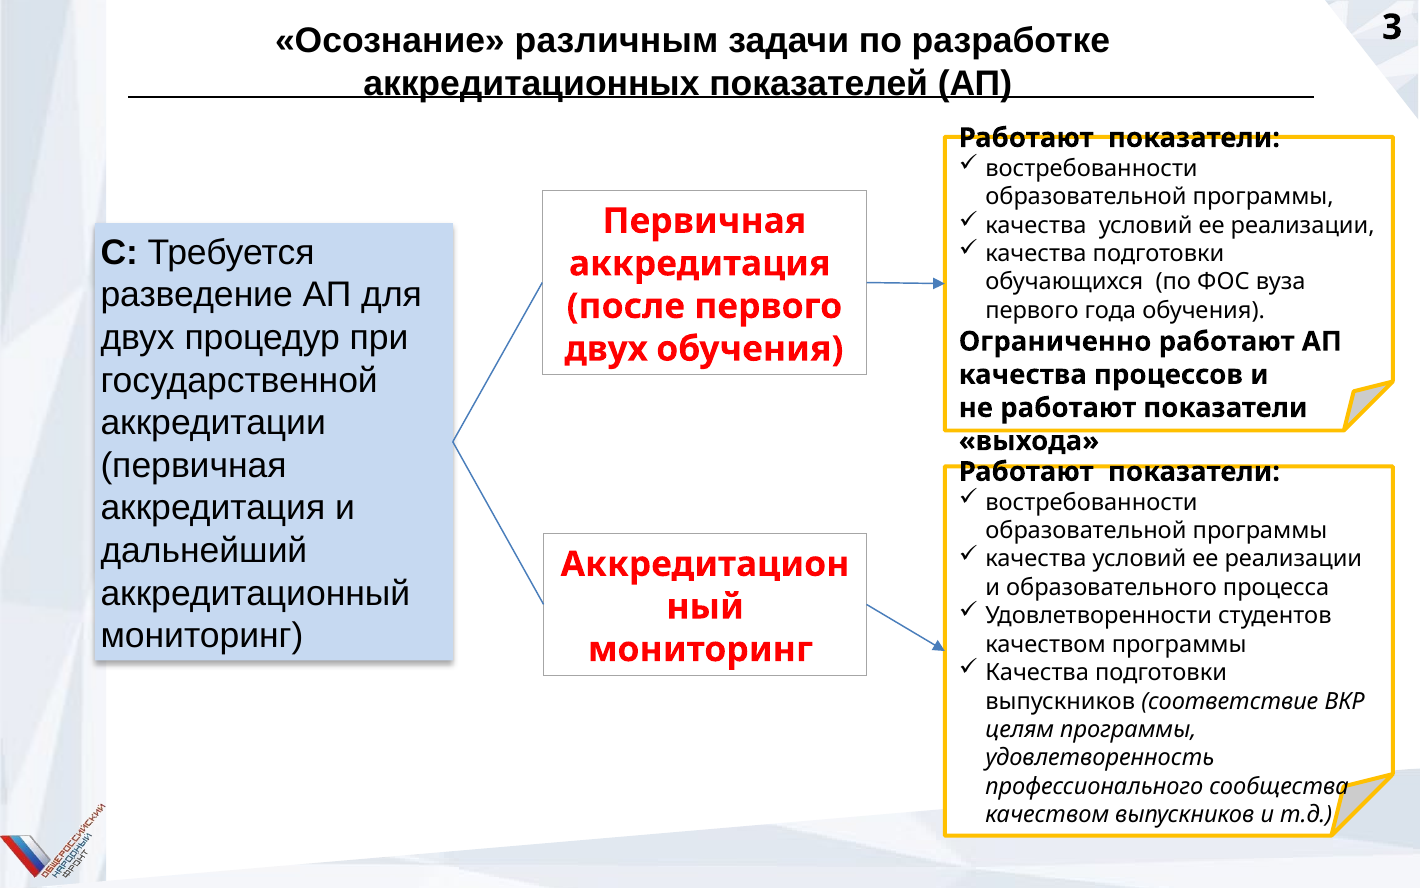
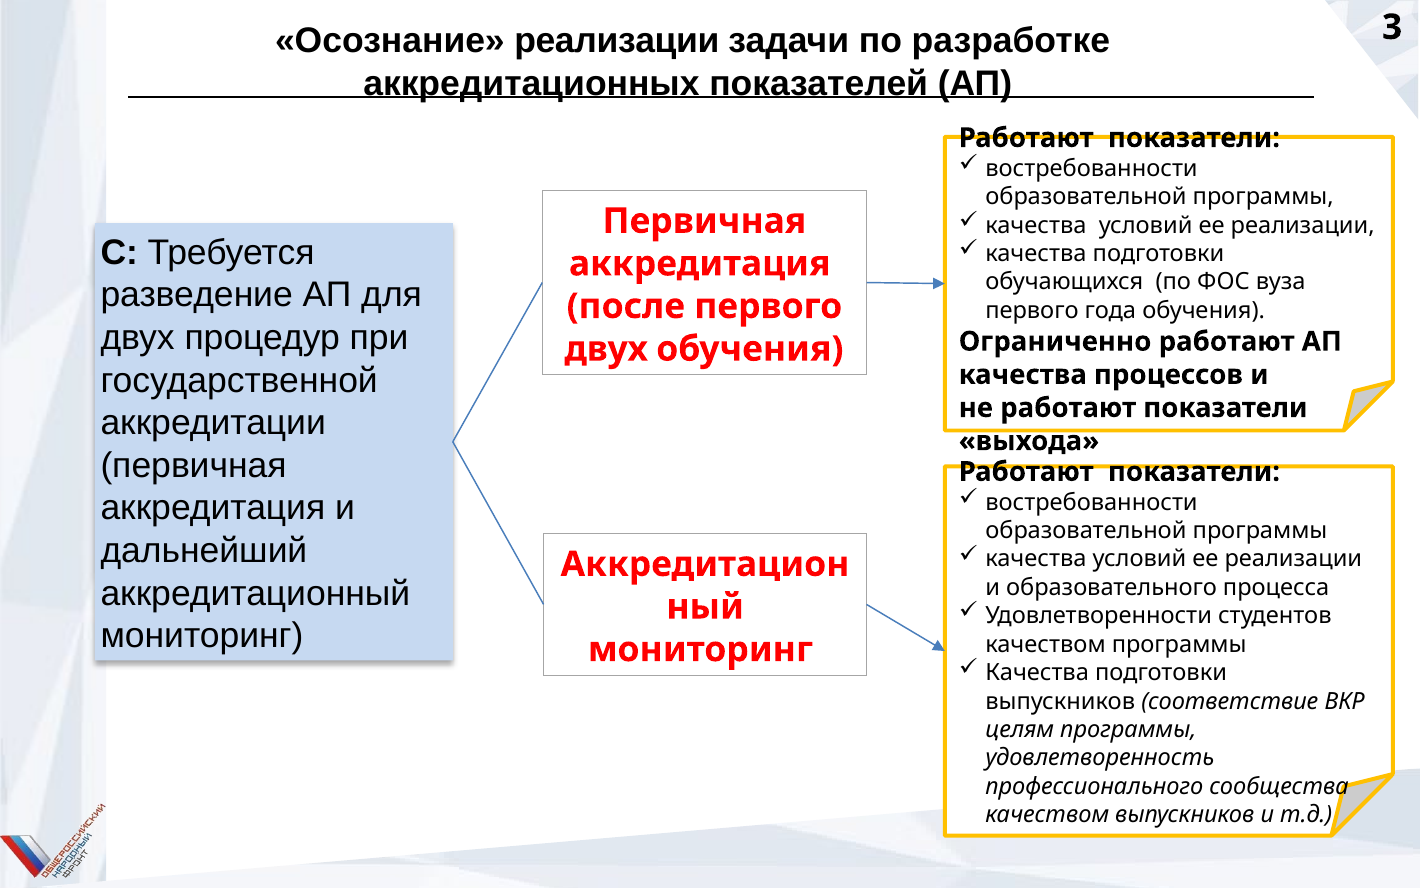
Осознание различным: различным -> реализации
